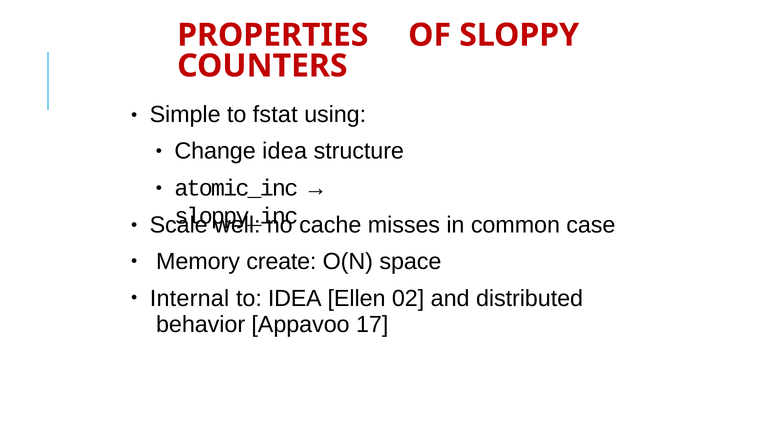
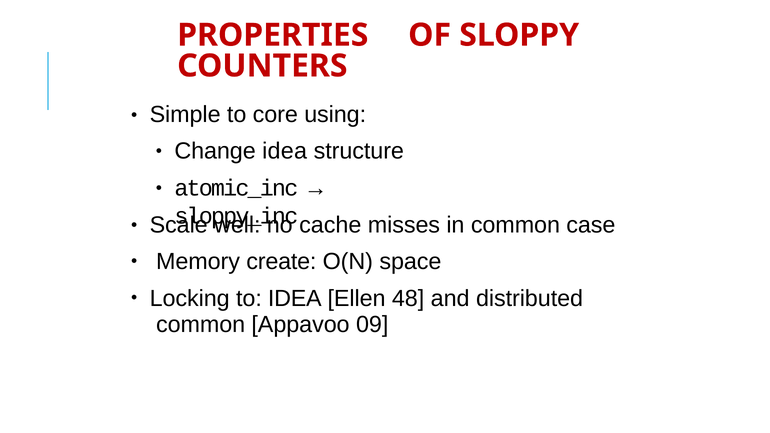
fstat: fstat -> core
Internal: Internal -> Locking
02: 02 -> 48
behavior at (201, 325): behavior -> common
17: 17 -> 09
